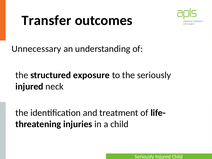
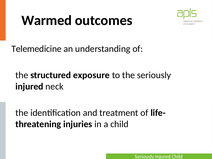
Transfer: Transfer -> Warmed
Unnecessary: Unnecessary -> Telemedicine
